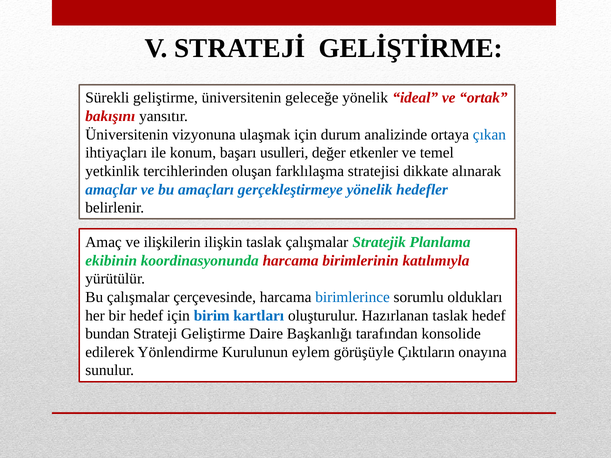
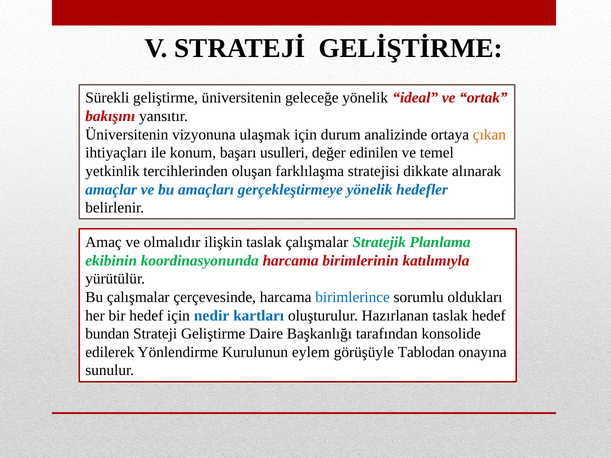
çıkan colour: blue -> orange
etkenler: etkenler -> edinilen
ilişkilerin: ilişkilerin -> olmalıdır
birim: birim -> nedir
Çıktıların: Çıktıların -> Tablodan
